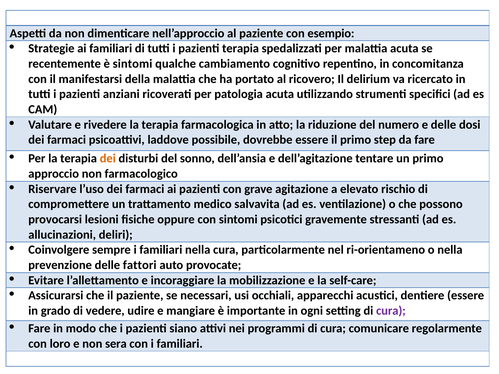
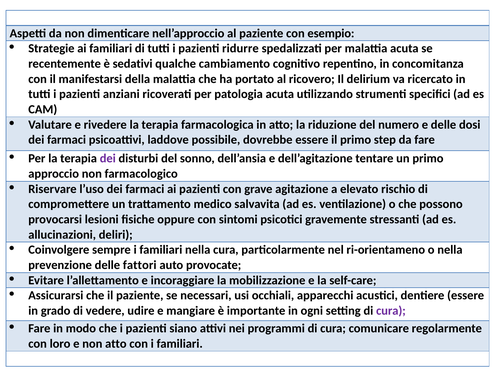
pazienti terapia: terapia -> ridurre
è sintomi: sintomi -> sedativi
dei at (108, 159) colour: orange -> purple
non sera: sera -> atto
